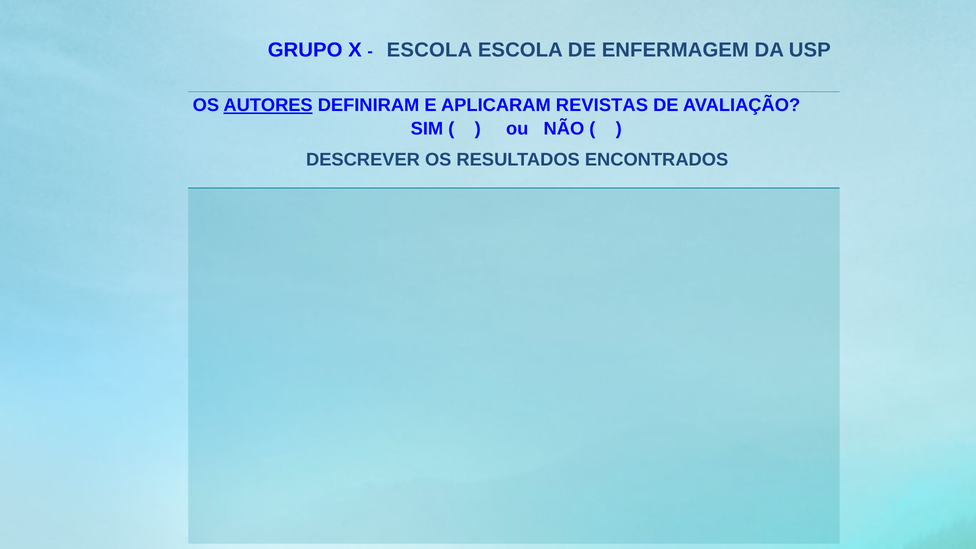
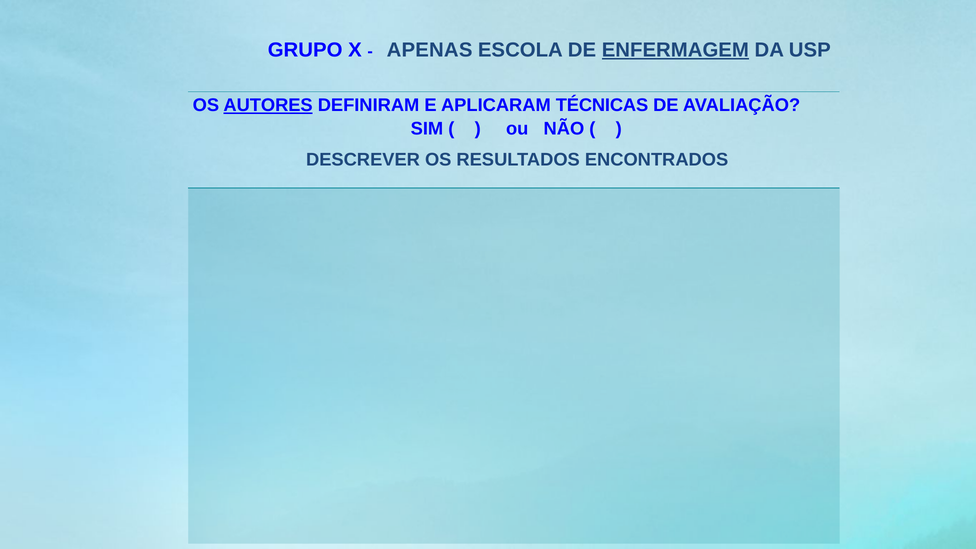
ESCOLA at (430, 50): ESCOLA -> APENAS
ENFERMAGEM underline: none -> present
REVISTAS: REVISTAS -> TÉCNICAS
